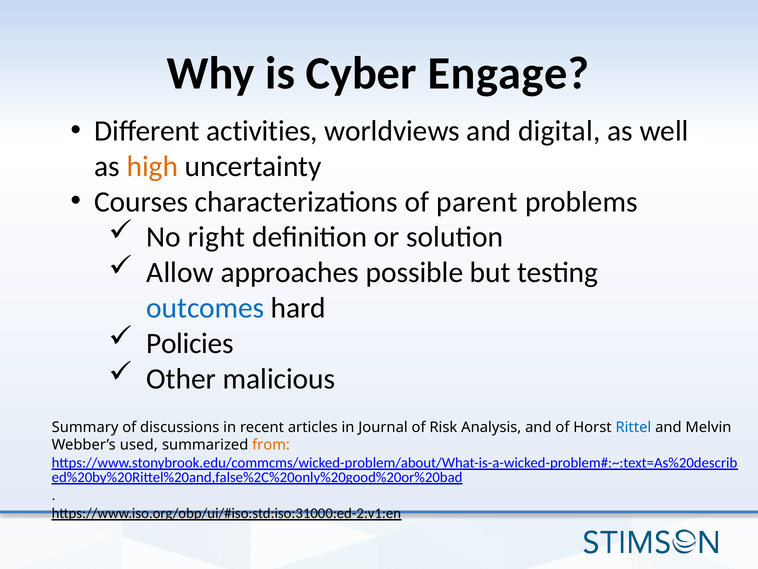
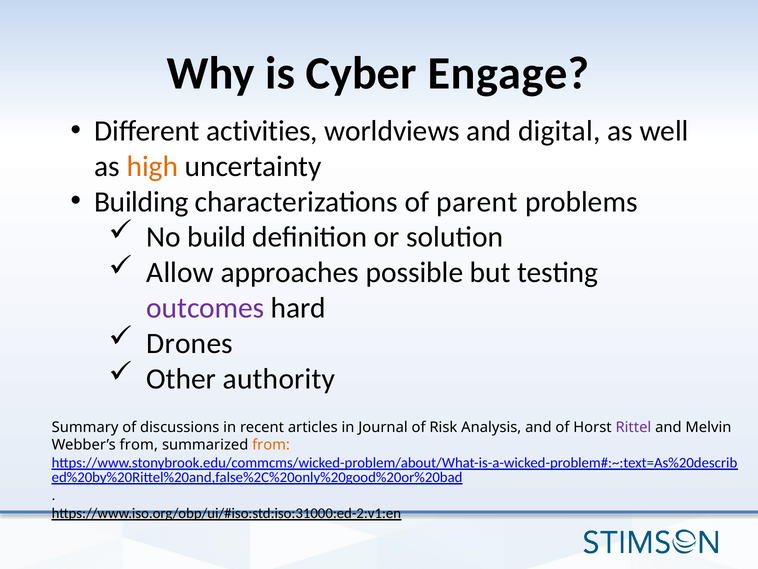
Courses: Courses -> Building
right: right -> build
outcomes colour: blue -> purple
Policies: Policies -> Drones
malicious: malicious -> authority
Rittel colour: blue -> purple
Webber’s used: used -> from
